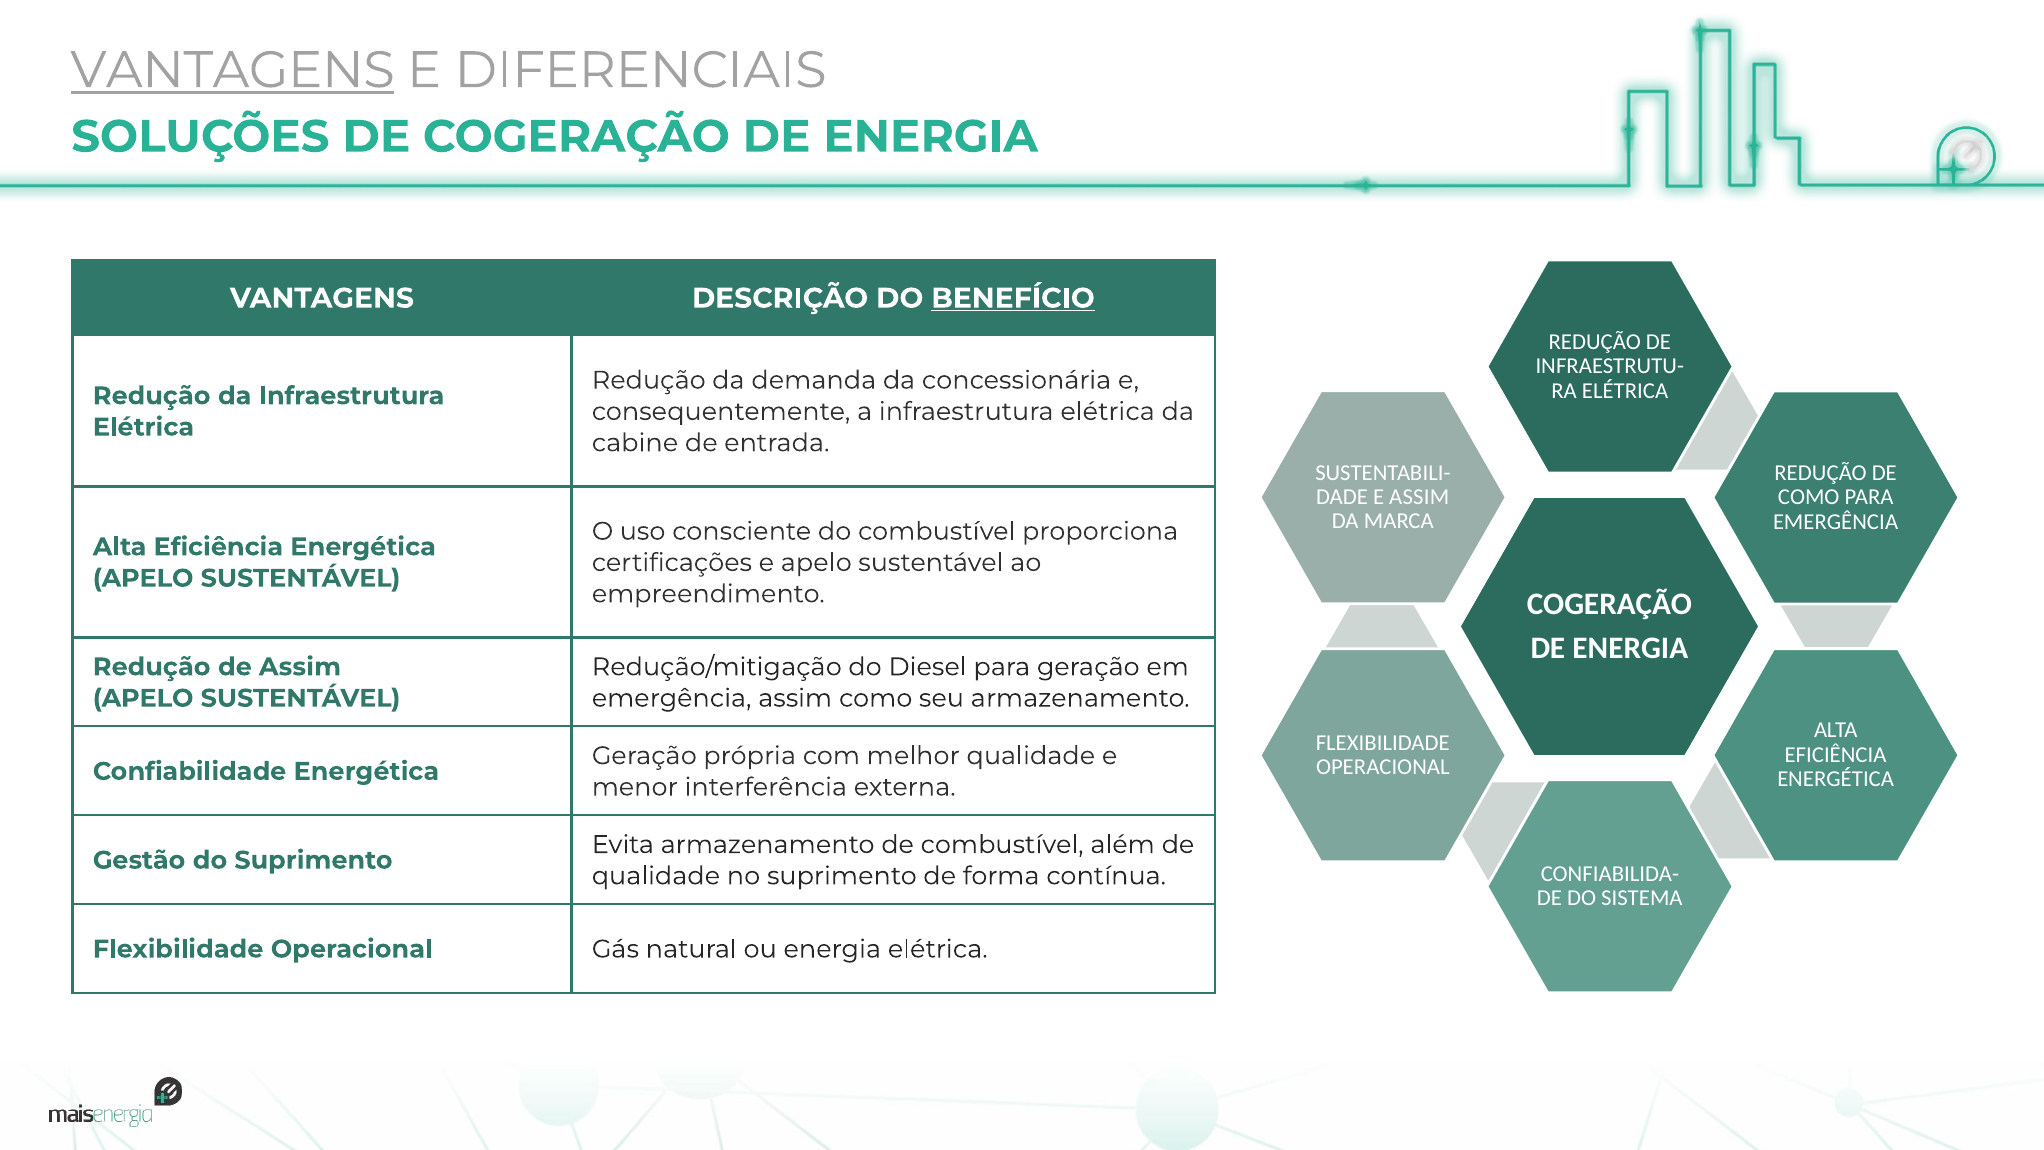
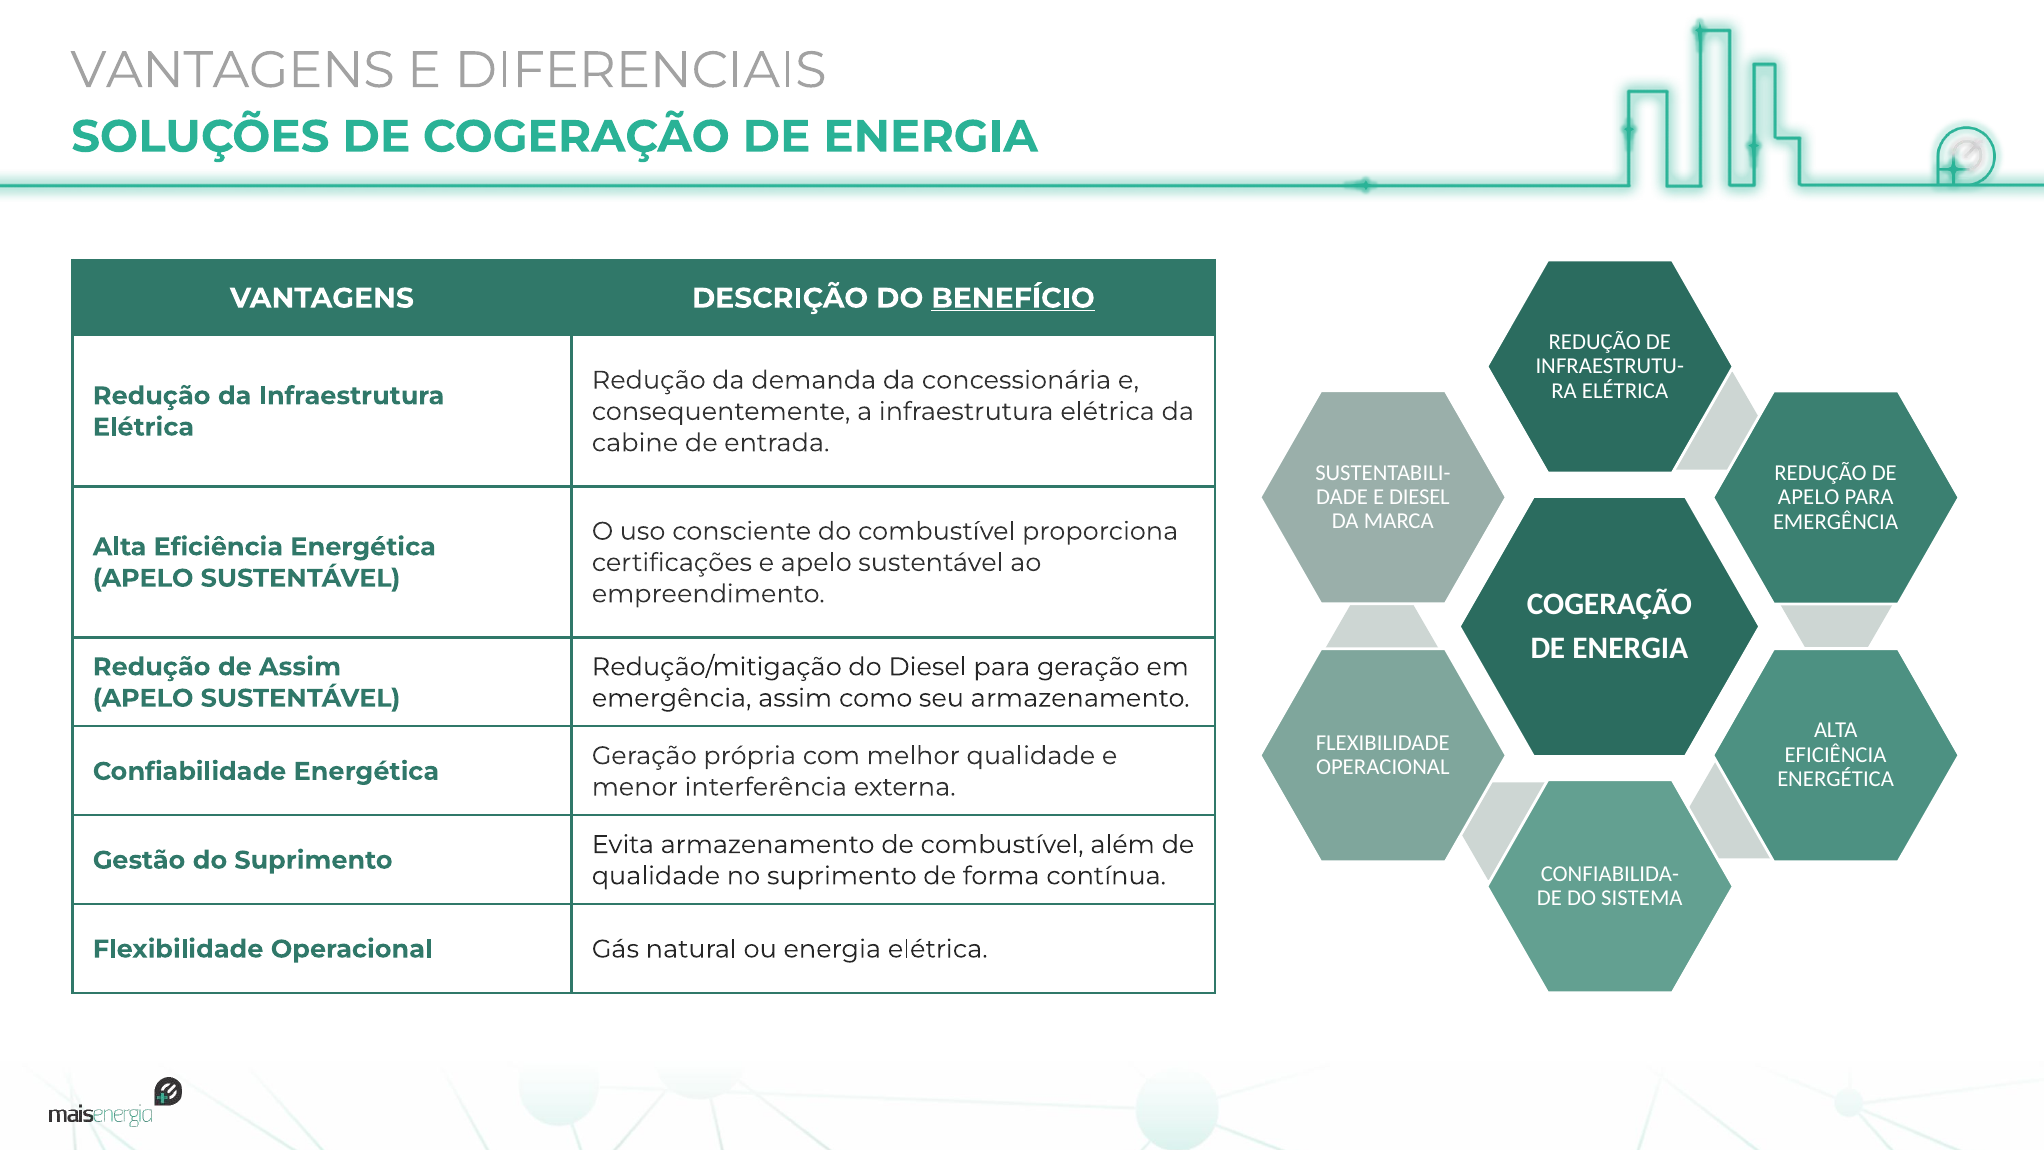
VANTAGENS at (233, 70) underline: present -> none
E ASSIM: ASSIM -> DIESEL
COMO at (1809, 497): COMO -> APELO
